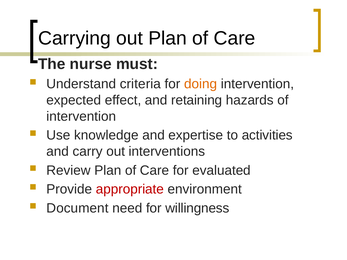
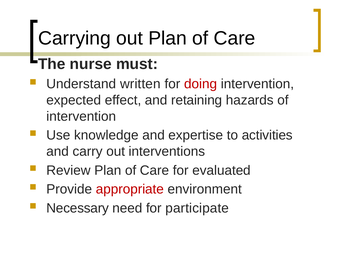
criteria: criteria -> written
doing colour: orange -> red
Document: Document -> Necessary
willingness: willingness -> participate
